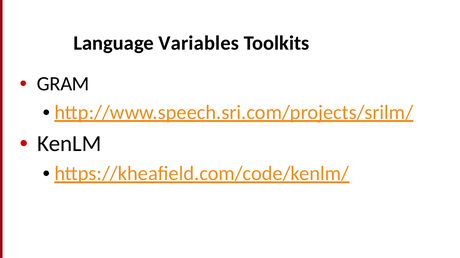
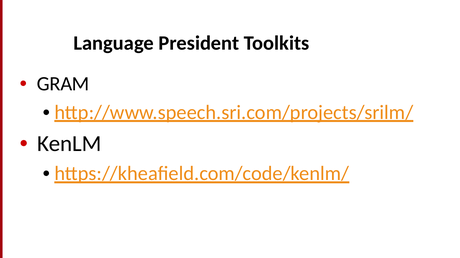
Variables: Variables -> President
